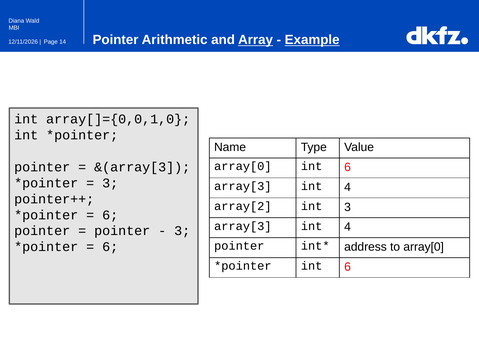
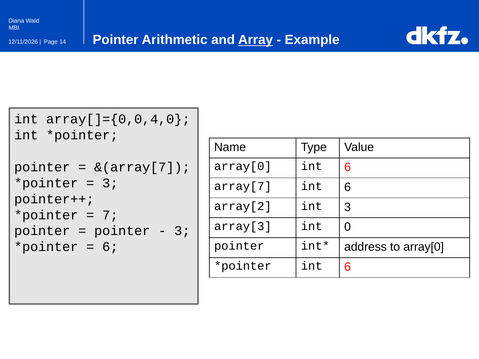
Example underline: present -> none
array[]={0,0,1,0: array[]={0,0,1,0 -> array[]={0,0,4,0
&(array[3: &(array[3 -> &(array[7
array[3 at (243, 186): array[3 -> array[7
4 at (348, 187): 4 -> 6
6 at (110, 215): 6 -> 7
4 at (348, 227): 4 -> 0
